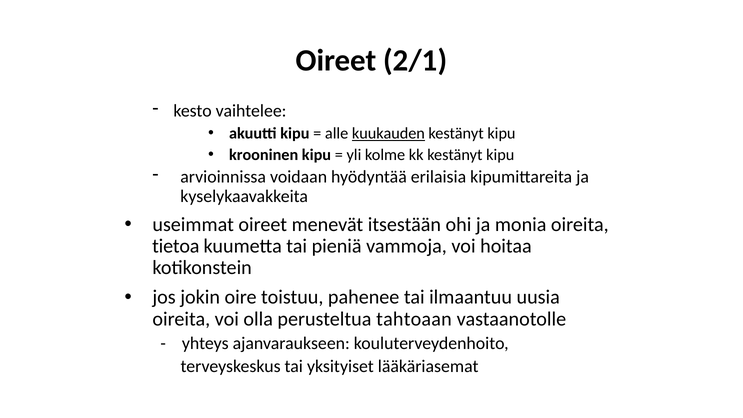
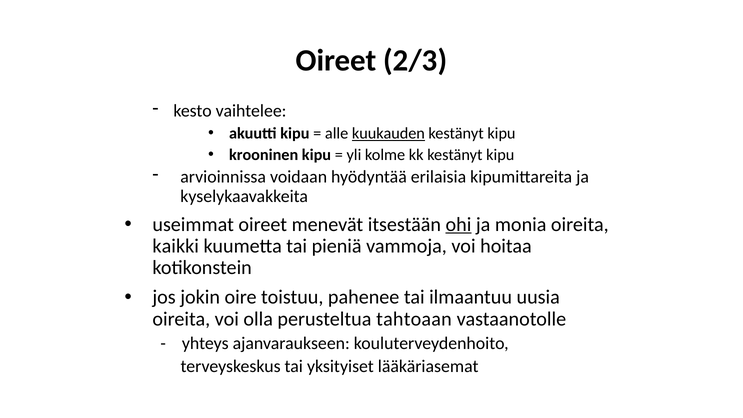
2/1: 2/1 -> 2/3
ohi underline: none -> present
tietoa: tietoa -> kaikki
